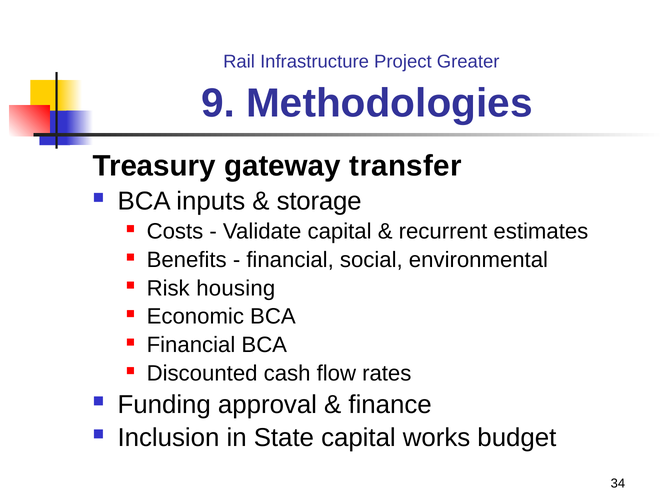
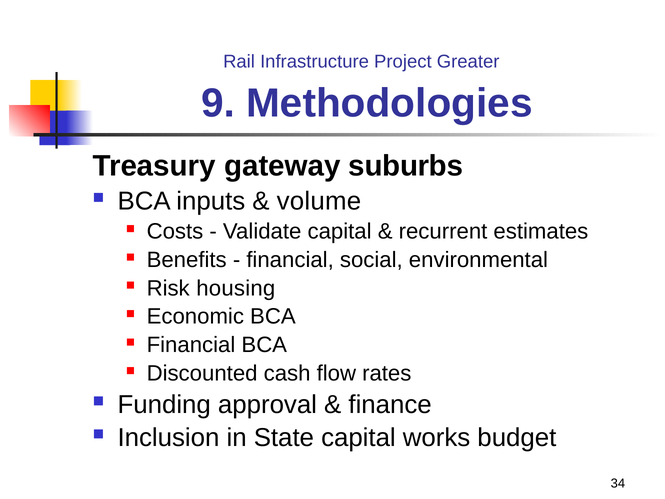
transfer: transfer -> suburbs
storage: storage -> volume
